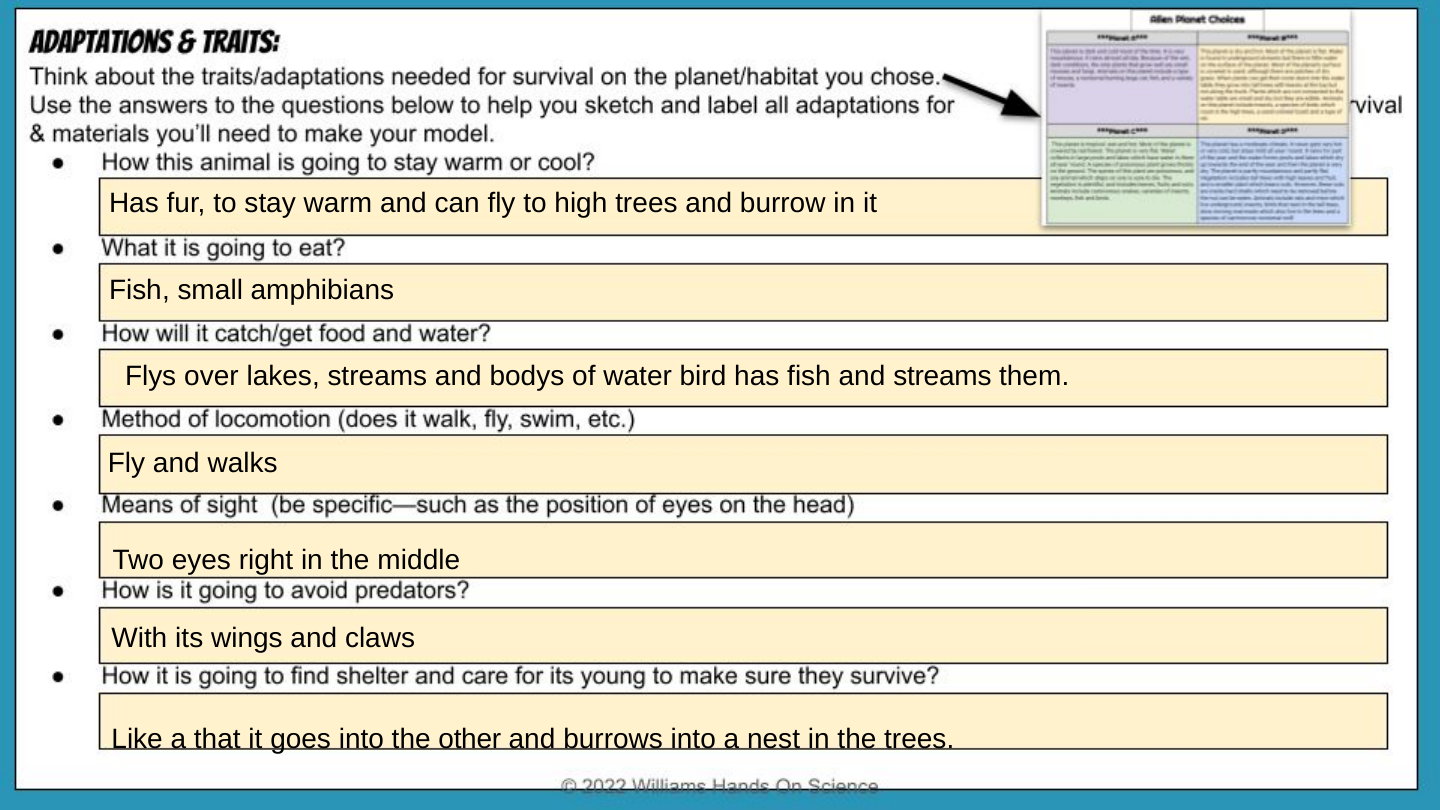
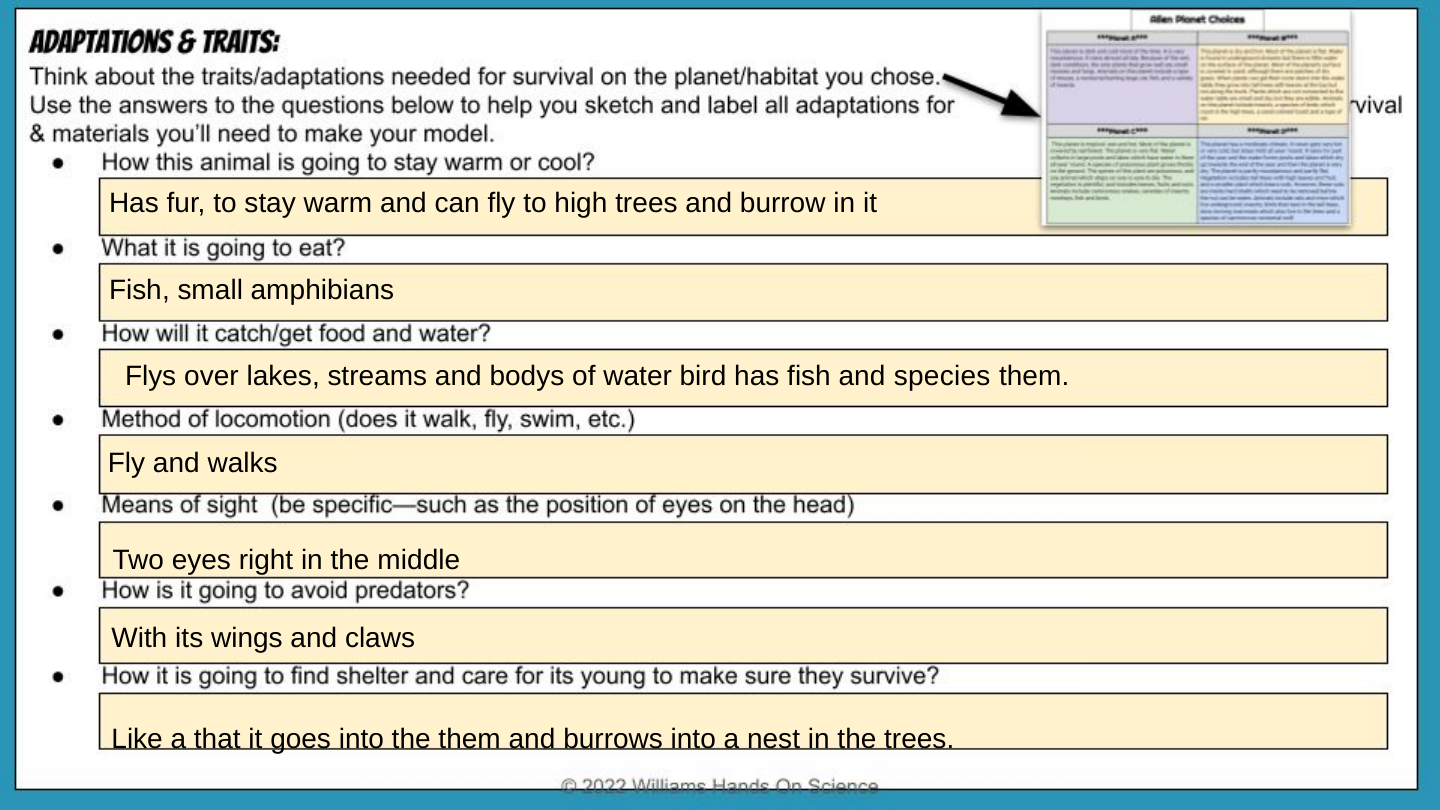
and streams: streams -> species
the other: other -> them
